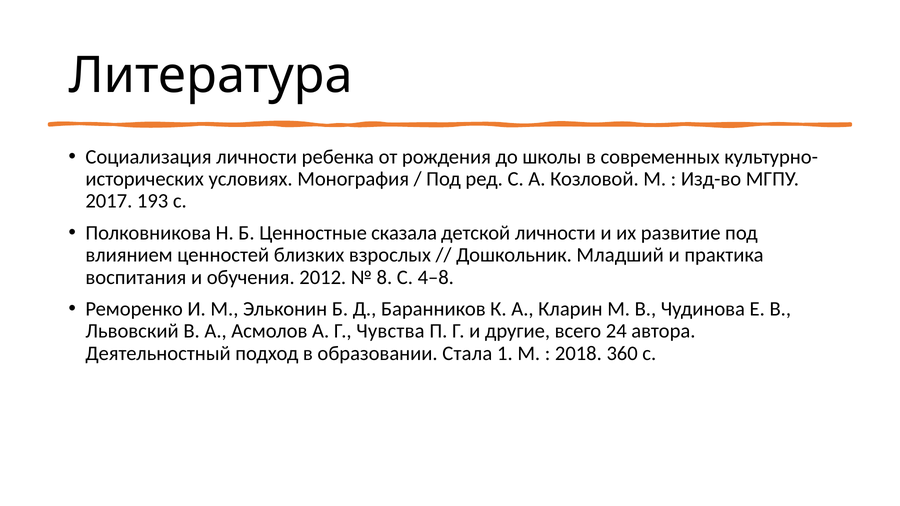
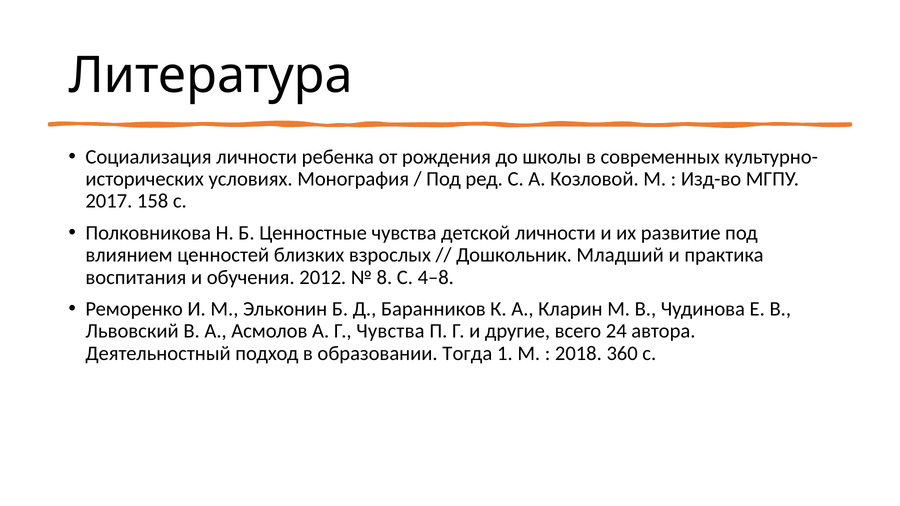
193: 193 -> 158
Ценностные сказала: сказала -> чувства
Стала: Стала -> Тогда
